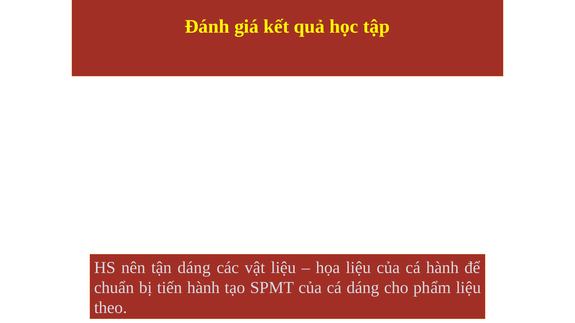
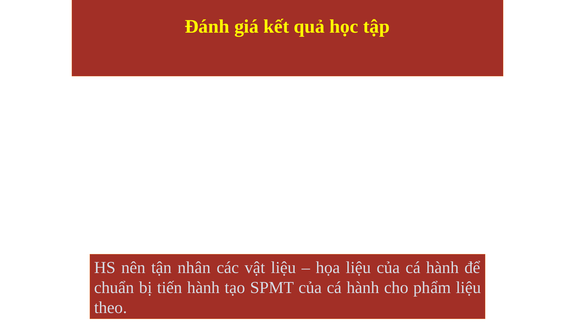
tận dáng: dáng -> nhân
SPMT của cá dáng: dáng -> hành
